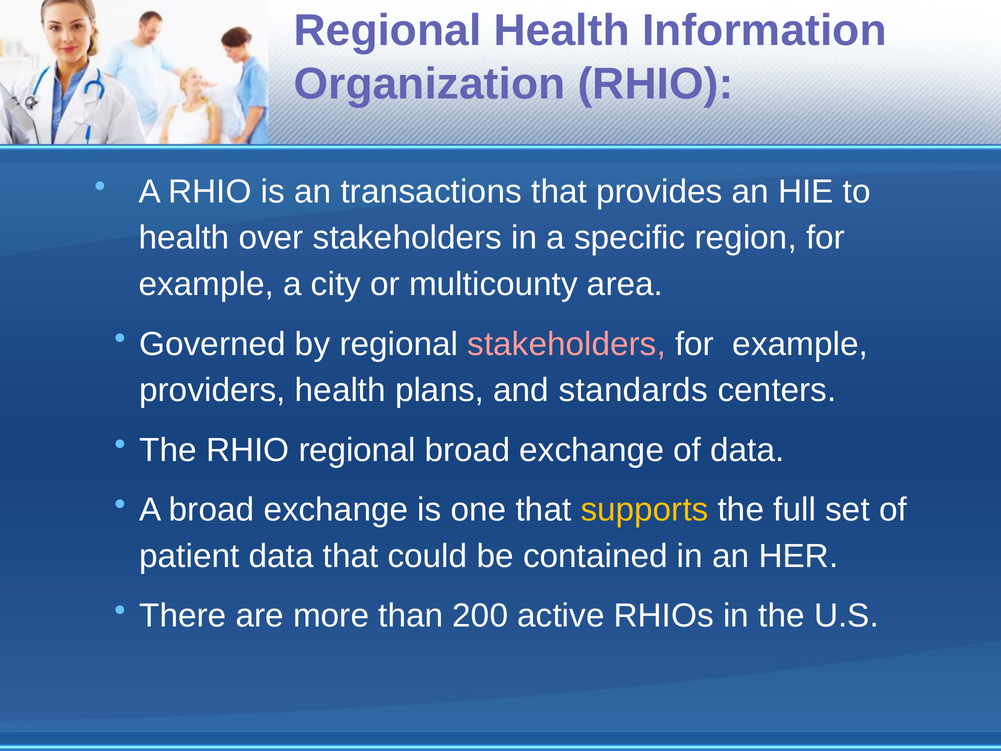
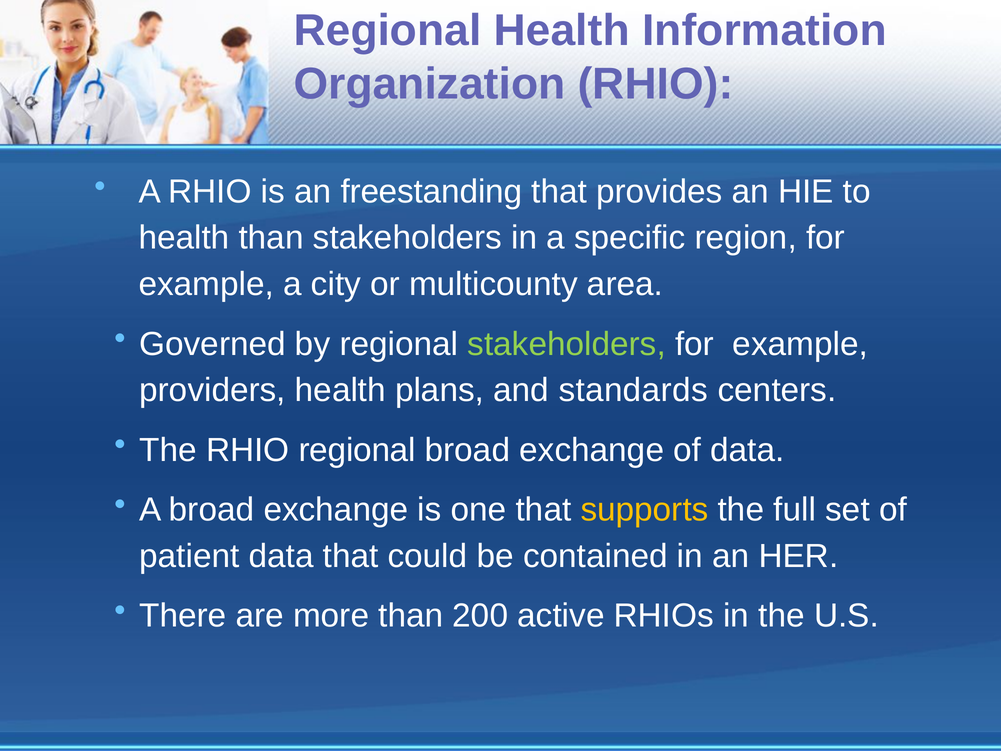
transactions: transactions -> freestanding
health over: over -> than
stakeholders at (567, 344) colour: pink -> light green
